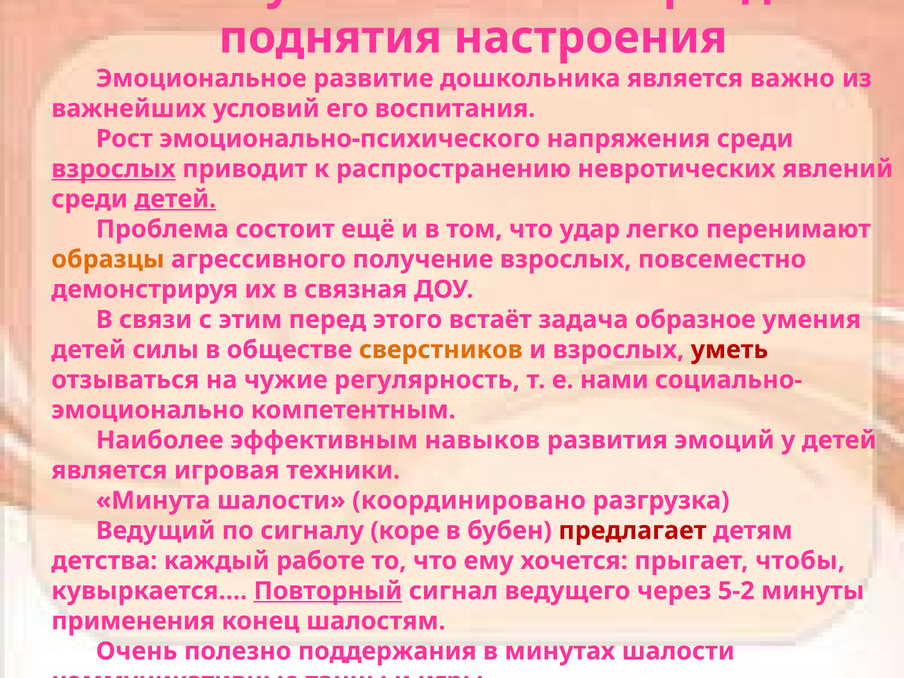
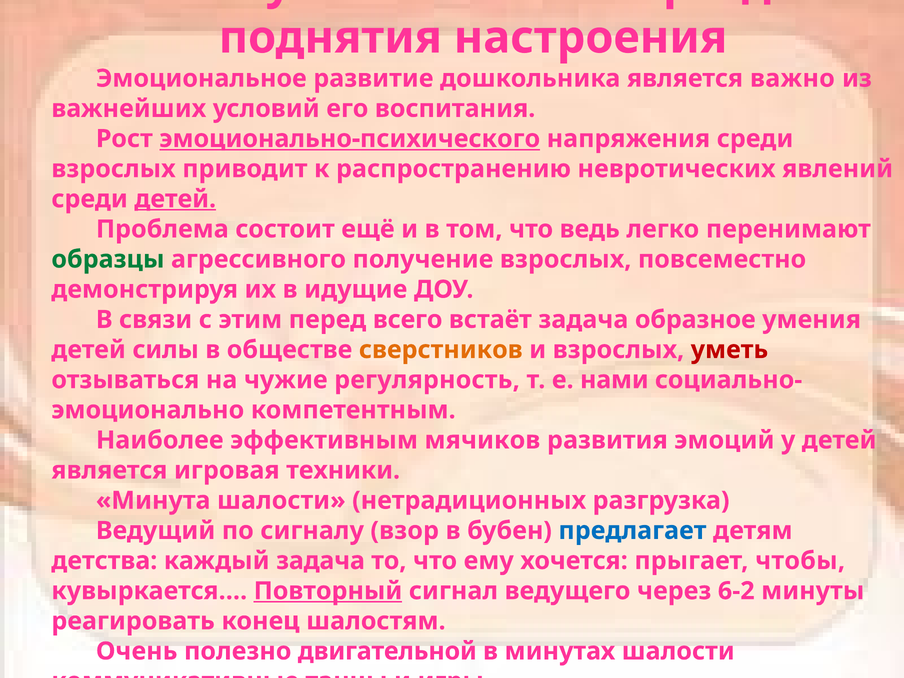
эмоционально-психического underline: none -> present
взрослых at (113, 169) underline: present -> none
удар: удар -> ведь
образцы colour: orange -> green
связная: связная -> идущие
этого: этого -> всего
навыков: навыков -> мячиков
координировано: координировано -> нетрадиционных
коре: коре -> взор
предлагает colour: red -> blue
каждый работе: работе -> задача
5-2: 5-2 -> 6-2
применения: применения -> реагировать
поддержания: поддержания -> двигательной
